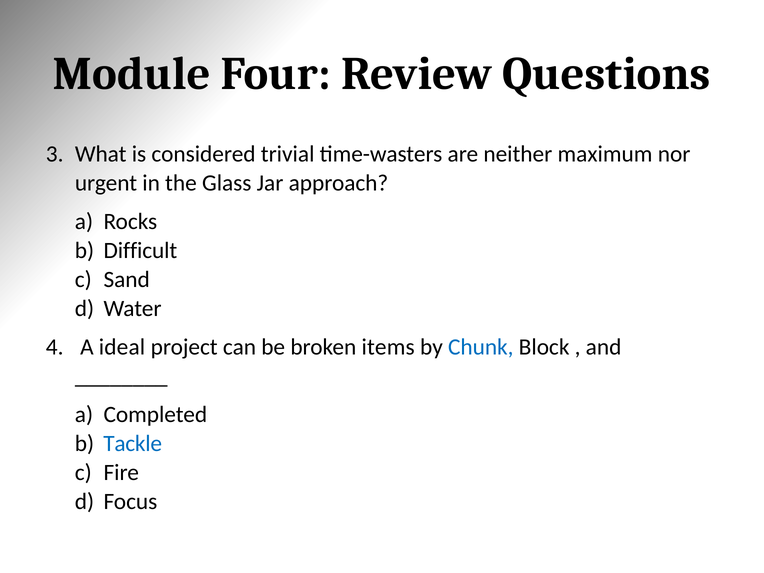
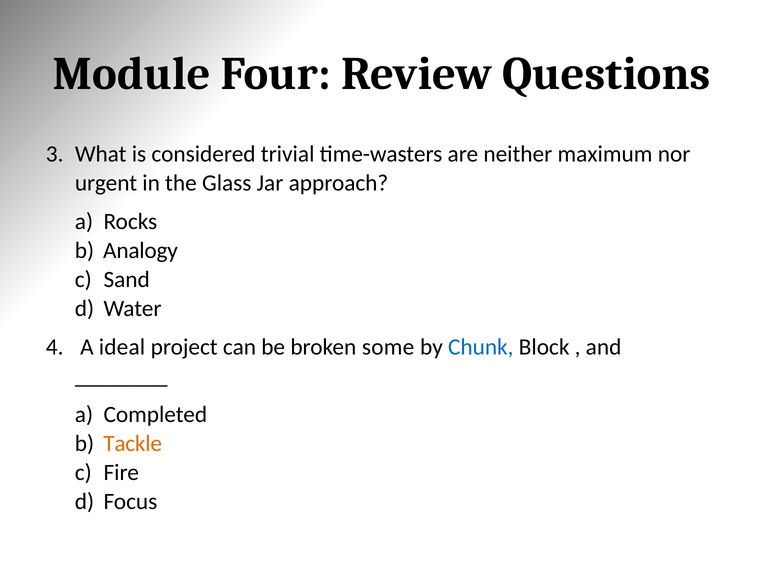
Difficult: Difficult -> Analogy
items: items -> some
Tackle colour: blue -> orange
